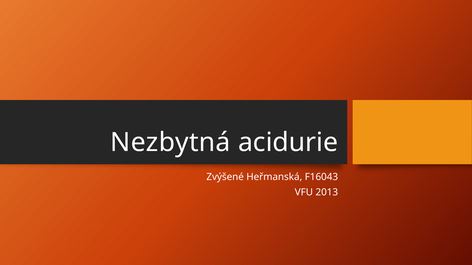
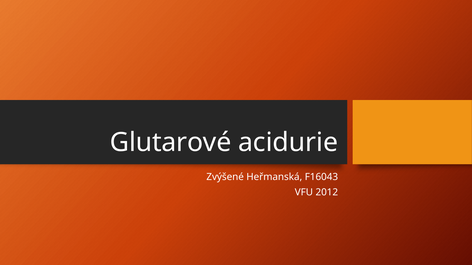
Nezbytná: Nezbytná -> Glutarové
2013: 2013 -> 2012
